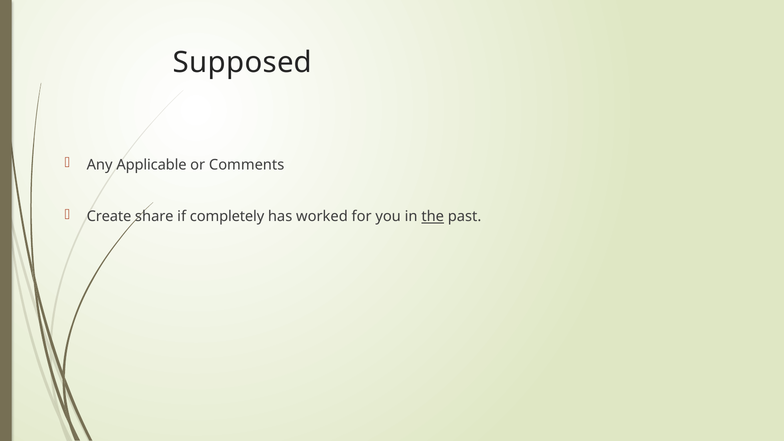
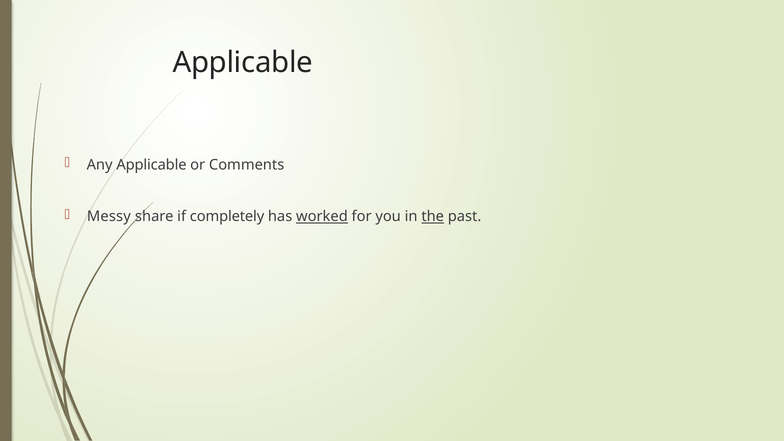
Supposed at (242, 63): Supposed -> Applicable
Create: Create -> Messy
worked underline: none -> present
